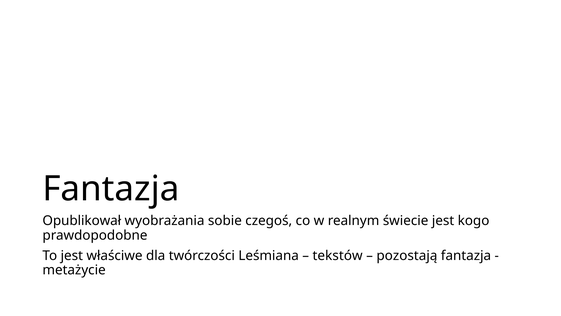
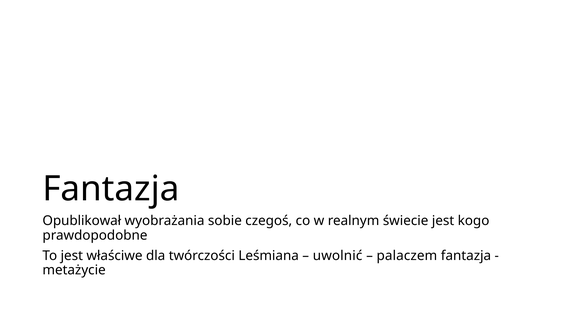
tekstów: tekstów -> uwolnić
pozostają: pozostają -> palaczem
